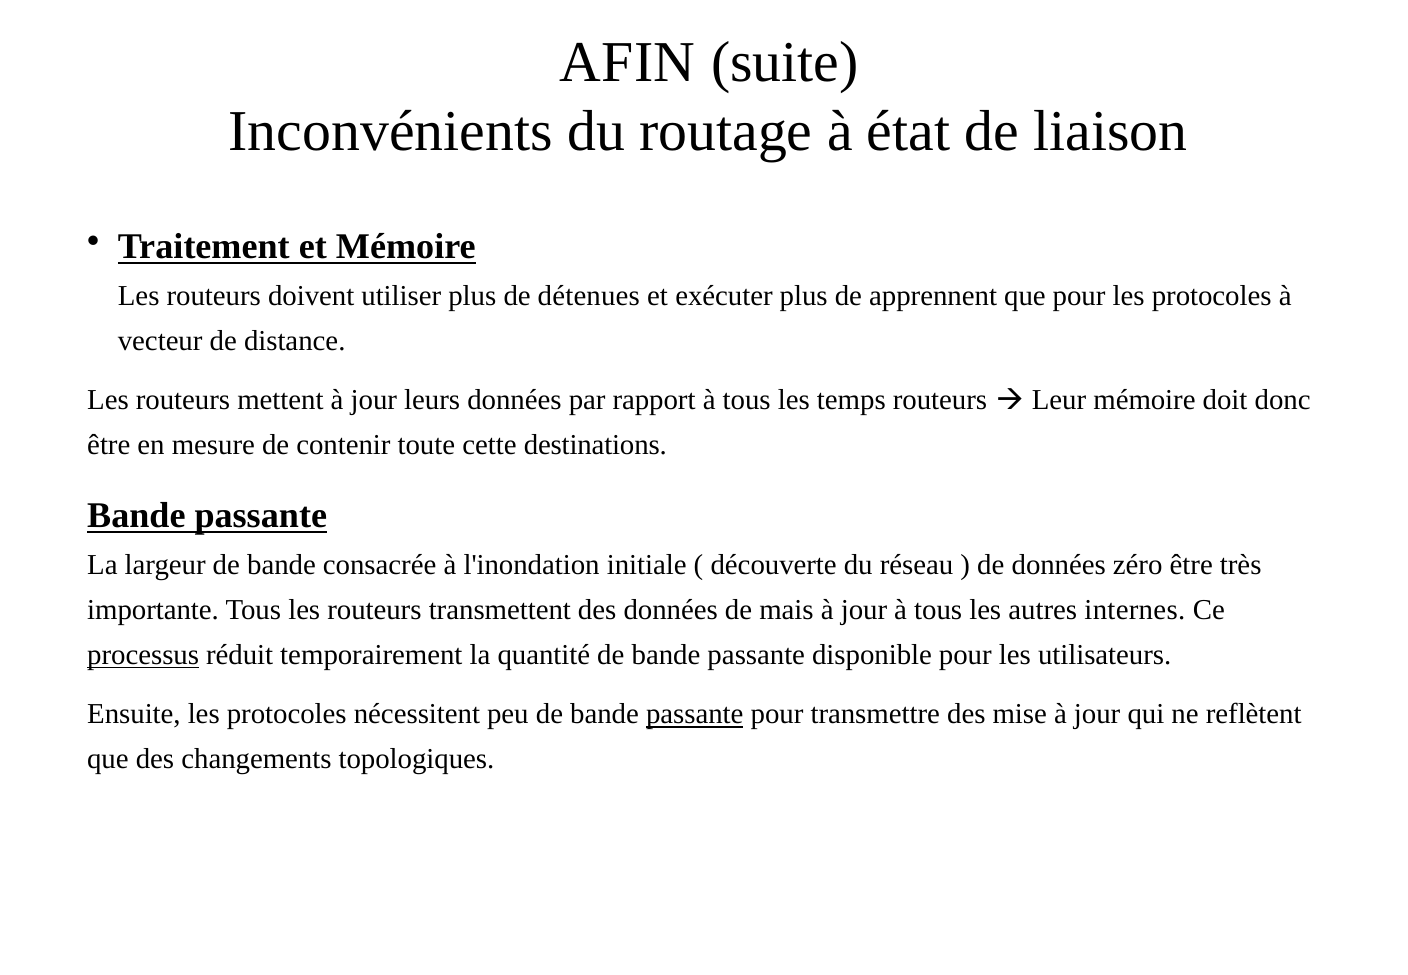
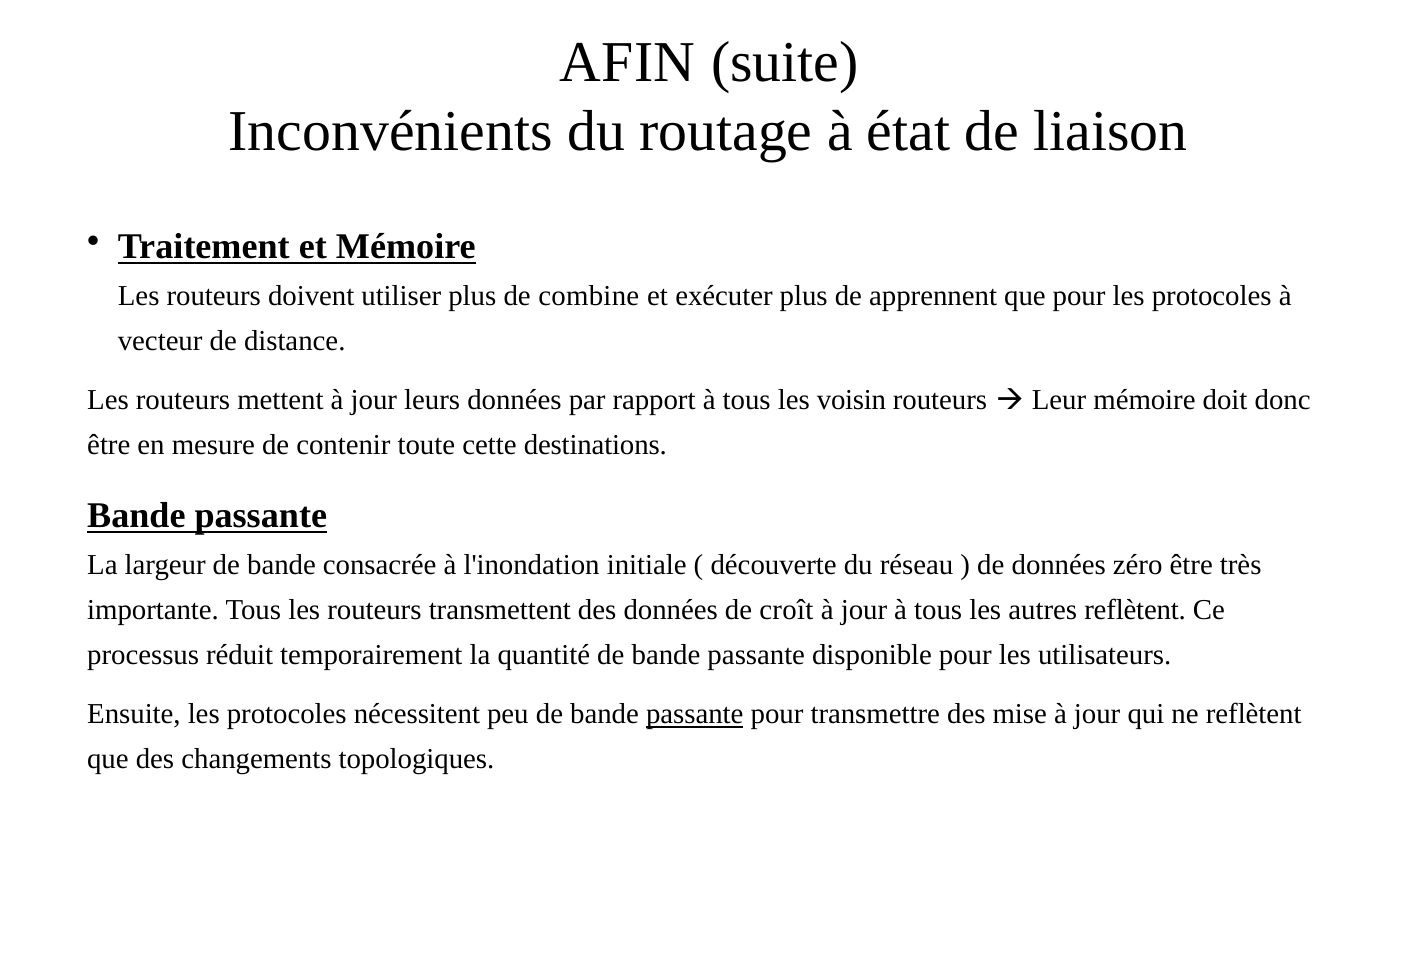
détenues: détenues -> combine
temps: temps -> voisin
mais: mais -> croît
autres internes: internes -> reflètent
processus underline: present -> none
